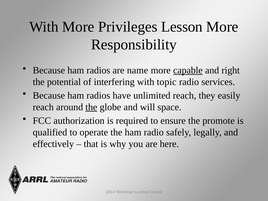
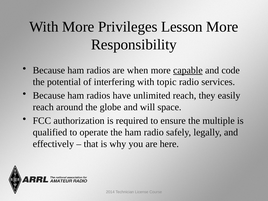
name: name -> when
right: right -> code
the at (91, 107) underline: present -> none
promote: promote -> multiple
